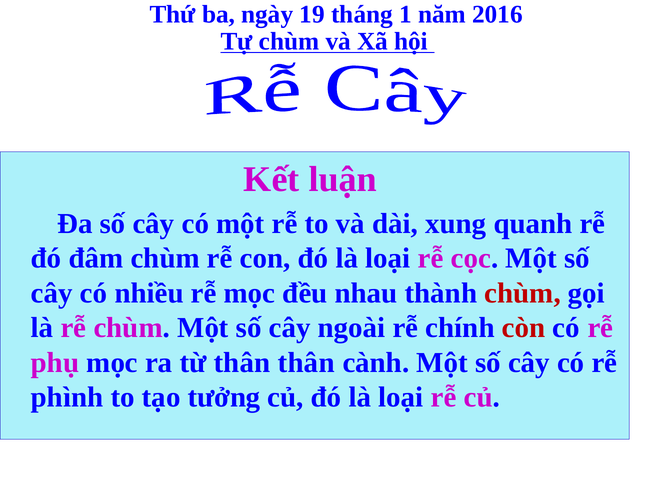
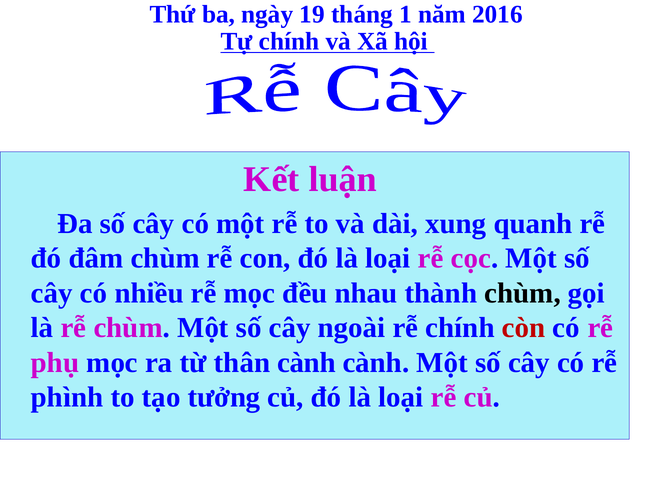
Tự chùm: chùm -> chính
chùm at (523, 293) colour: red -> black
thân thân: thân -> cành
